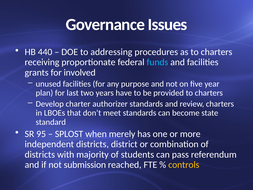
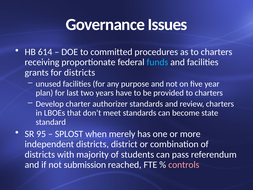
440: 440 -> 614
addressing: addressing -> committed
for involved: involved -> districts
controls colour: yellow -> pink
